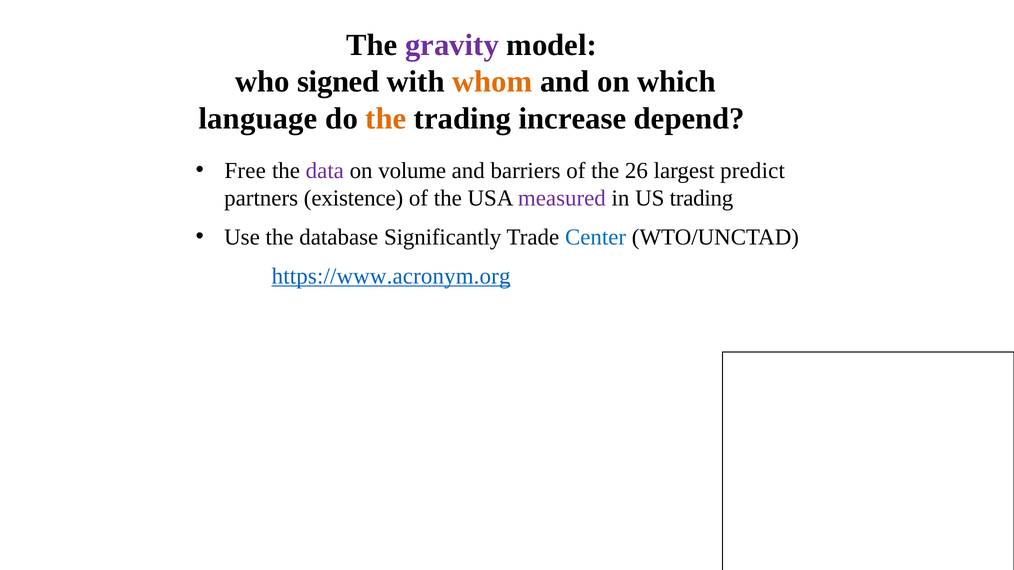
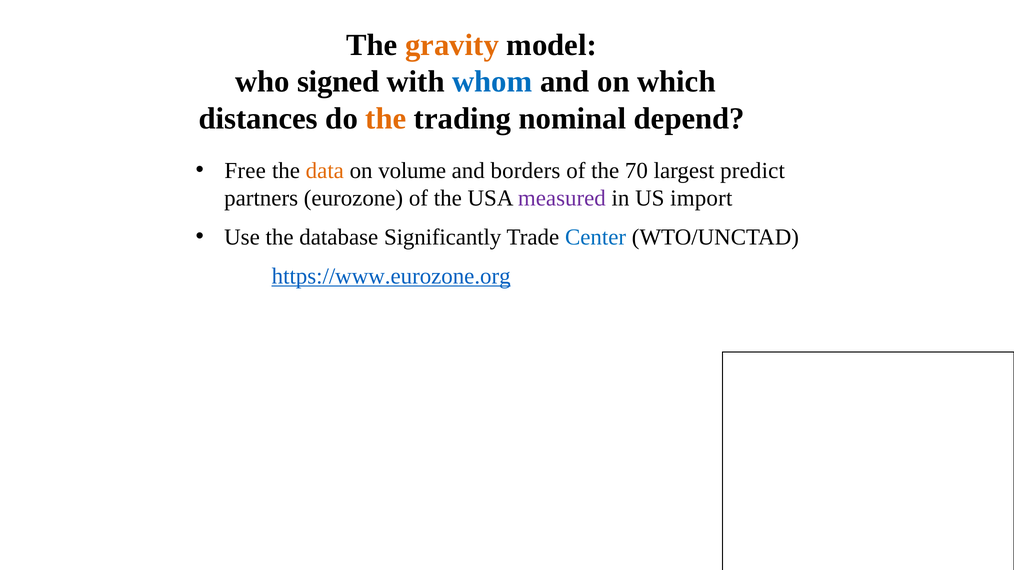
gravity colour: purple -> orange
whom colour: orange -> blue
language: language -> distances
increase: increase -> nominal
data colour: purple -> orange
barriers: barriers -> borders
26: 26 -> 70
existence: existence -> eurozone
US trading: trading -> import
https://www.acronym.org: https://www.acronym.org -> https://www.eurozone.org
